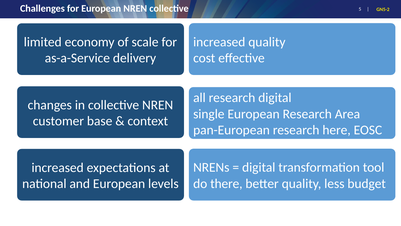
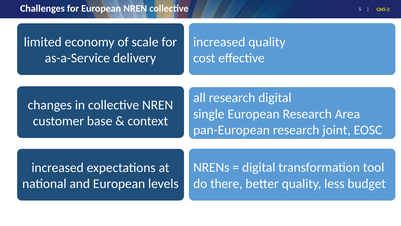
here: here -> joint
